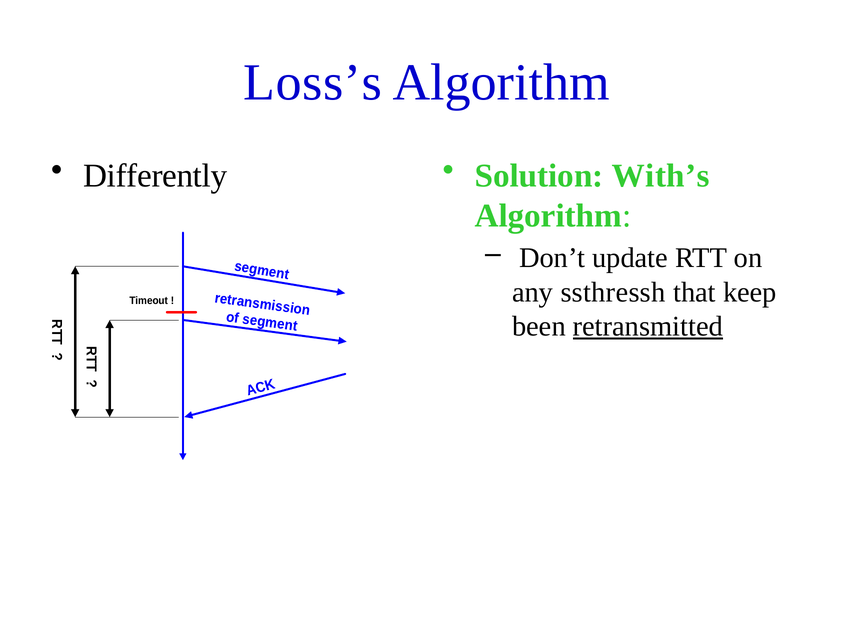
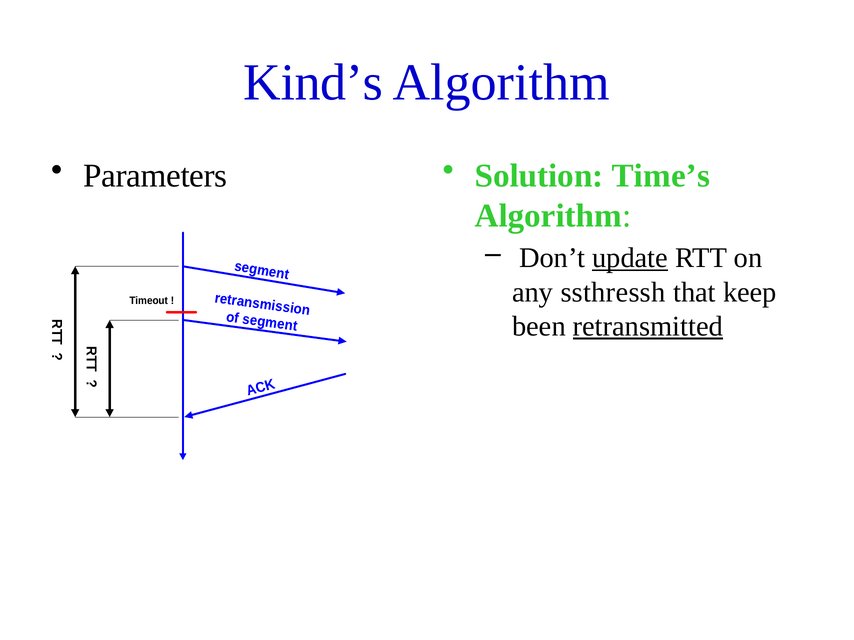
Loss’s: Loss’s -> Kind’s
Differently: Differently -> Parameters
With’s: With’s -> Time’s
update underline: none -> present
